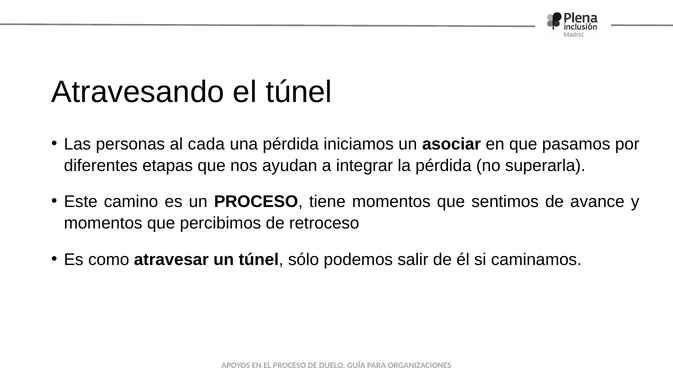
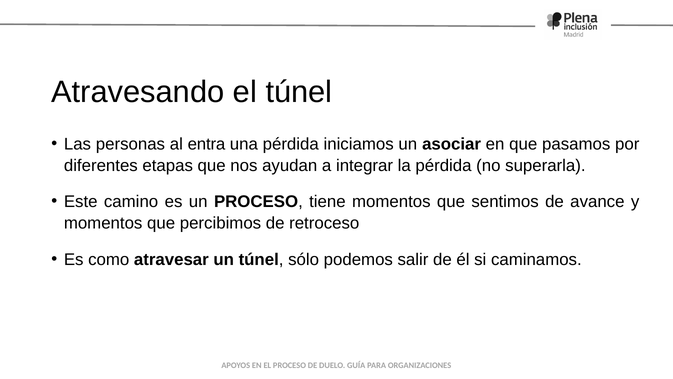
cada: cada -> entra
